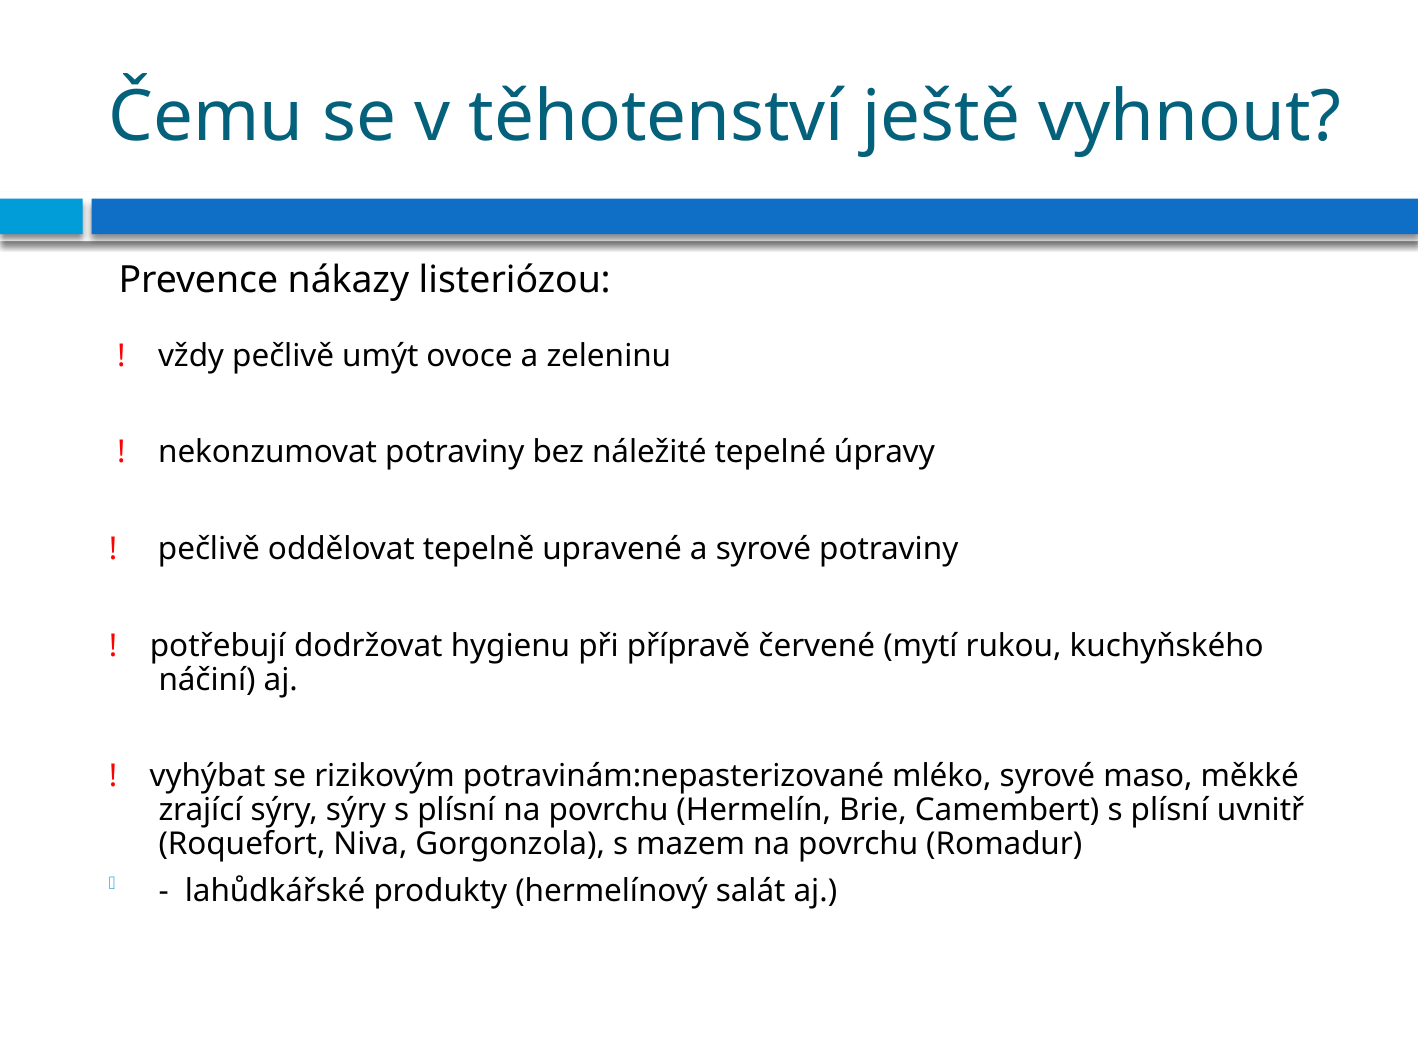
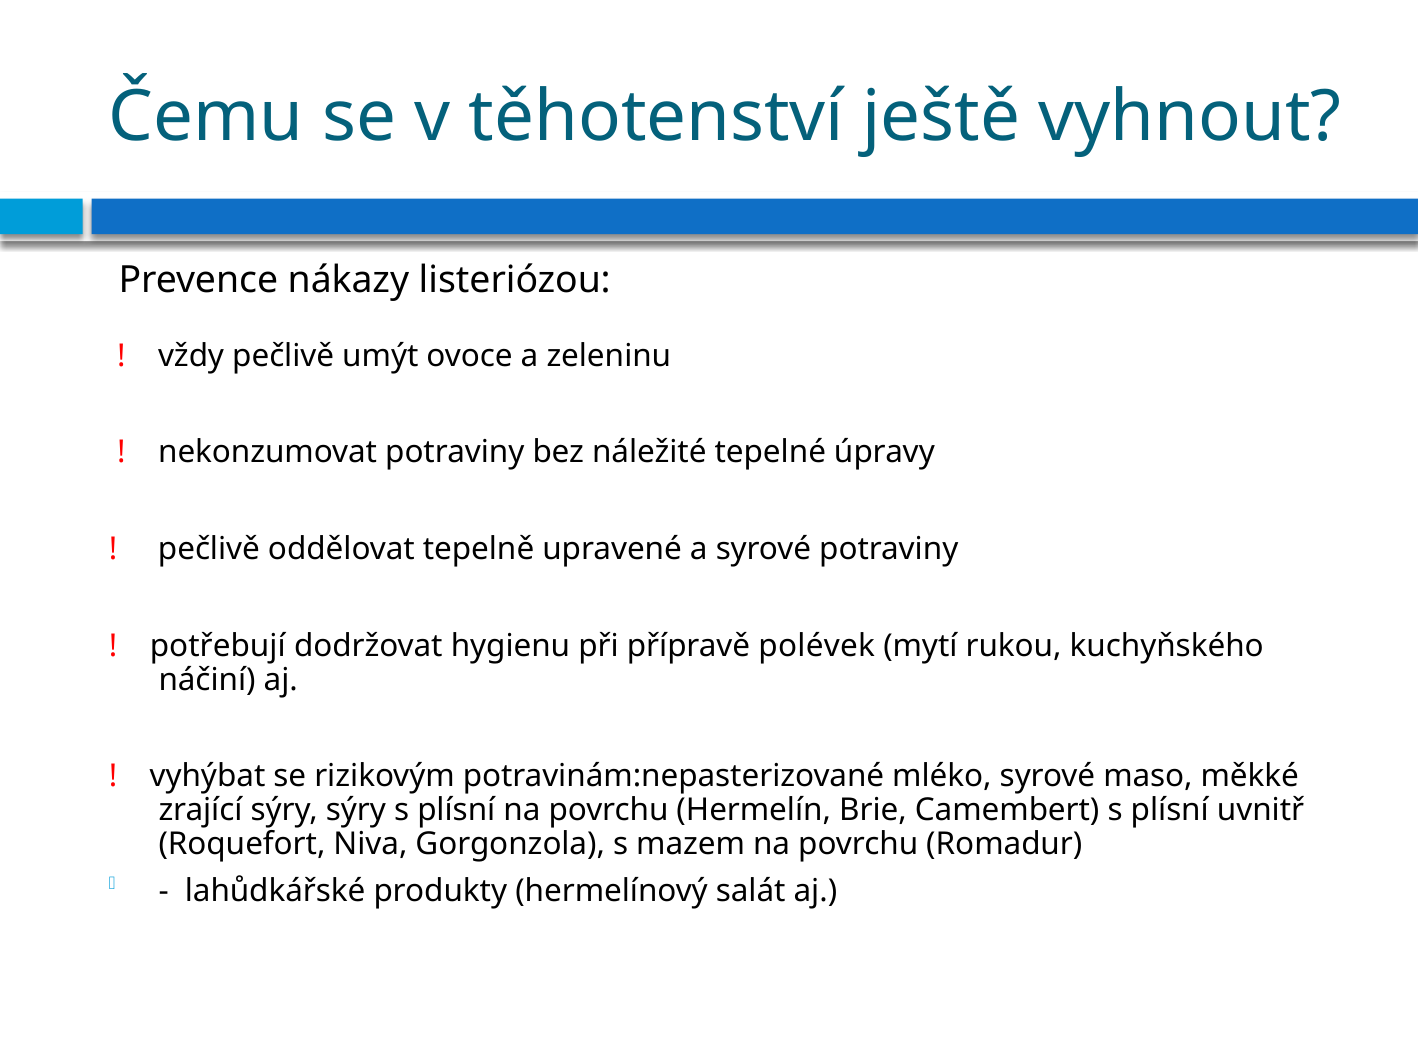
červené: červené -> polévek
